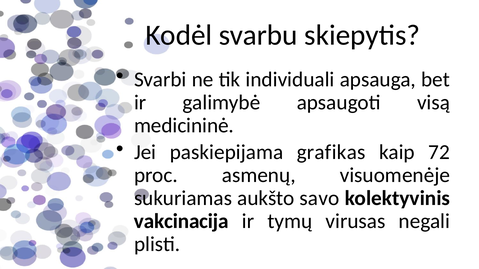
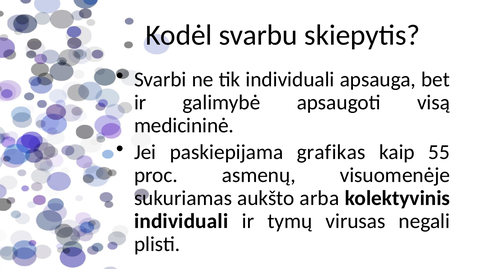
72: 72 -> 55
savo: savo -> arba
vakcinacija at (181, 221): vakcinacija -> individuali
